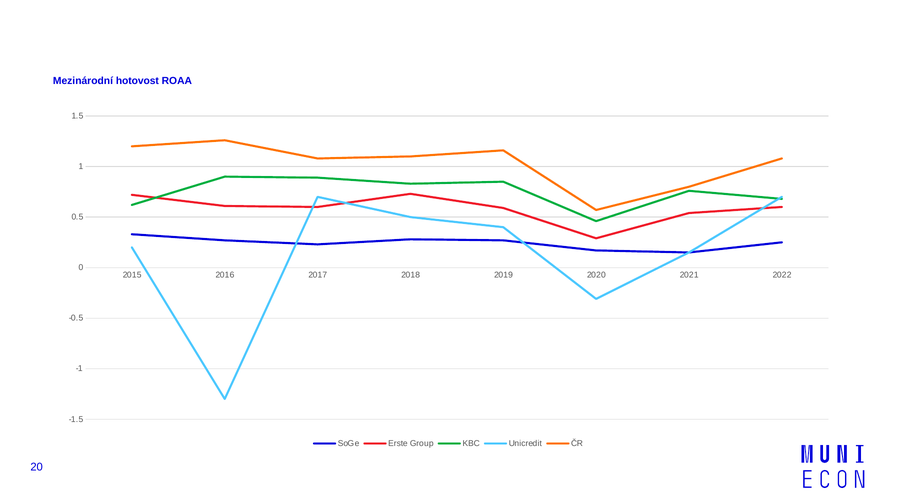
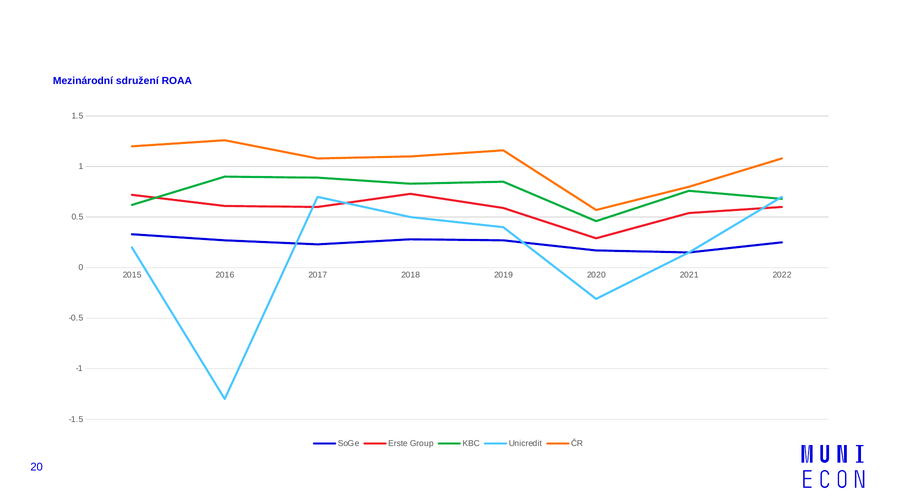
hotovost: hotovost -> sdružení
